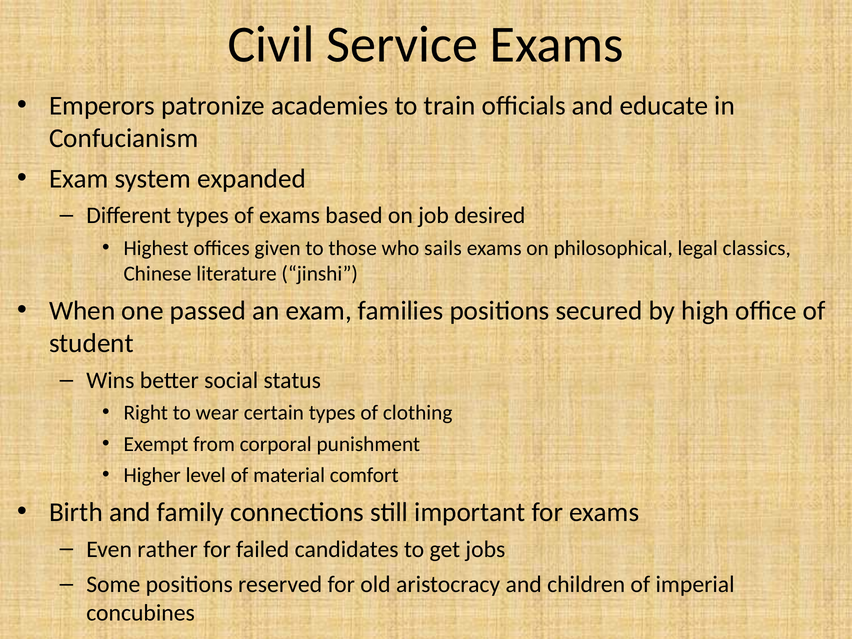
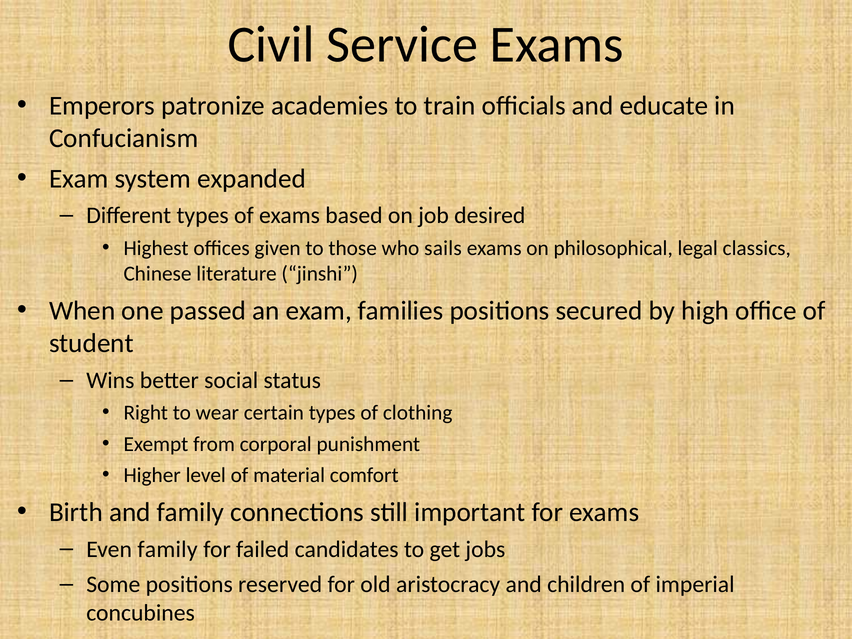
Even rather: rather -> family
